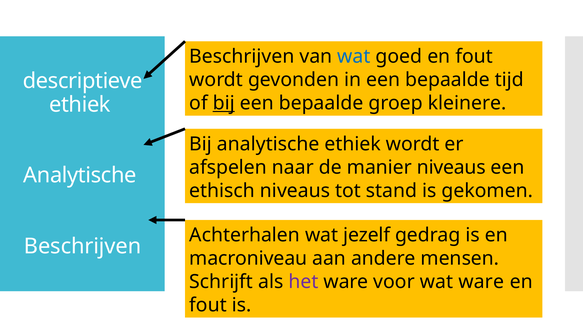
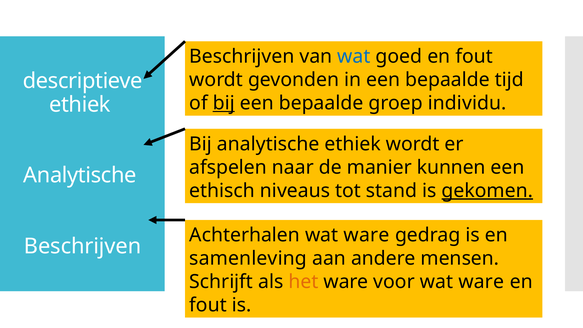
kleinere: kleinere -> individu
manier niveaus: niveaus -> kunnen
gekomen underline: none -> present
Achterhalen wat jezelf: jezelf -> ware
macroniveau: macroniveau -> samenleving
het colour: purple -> orange
